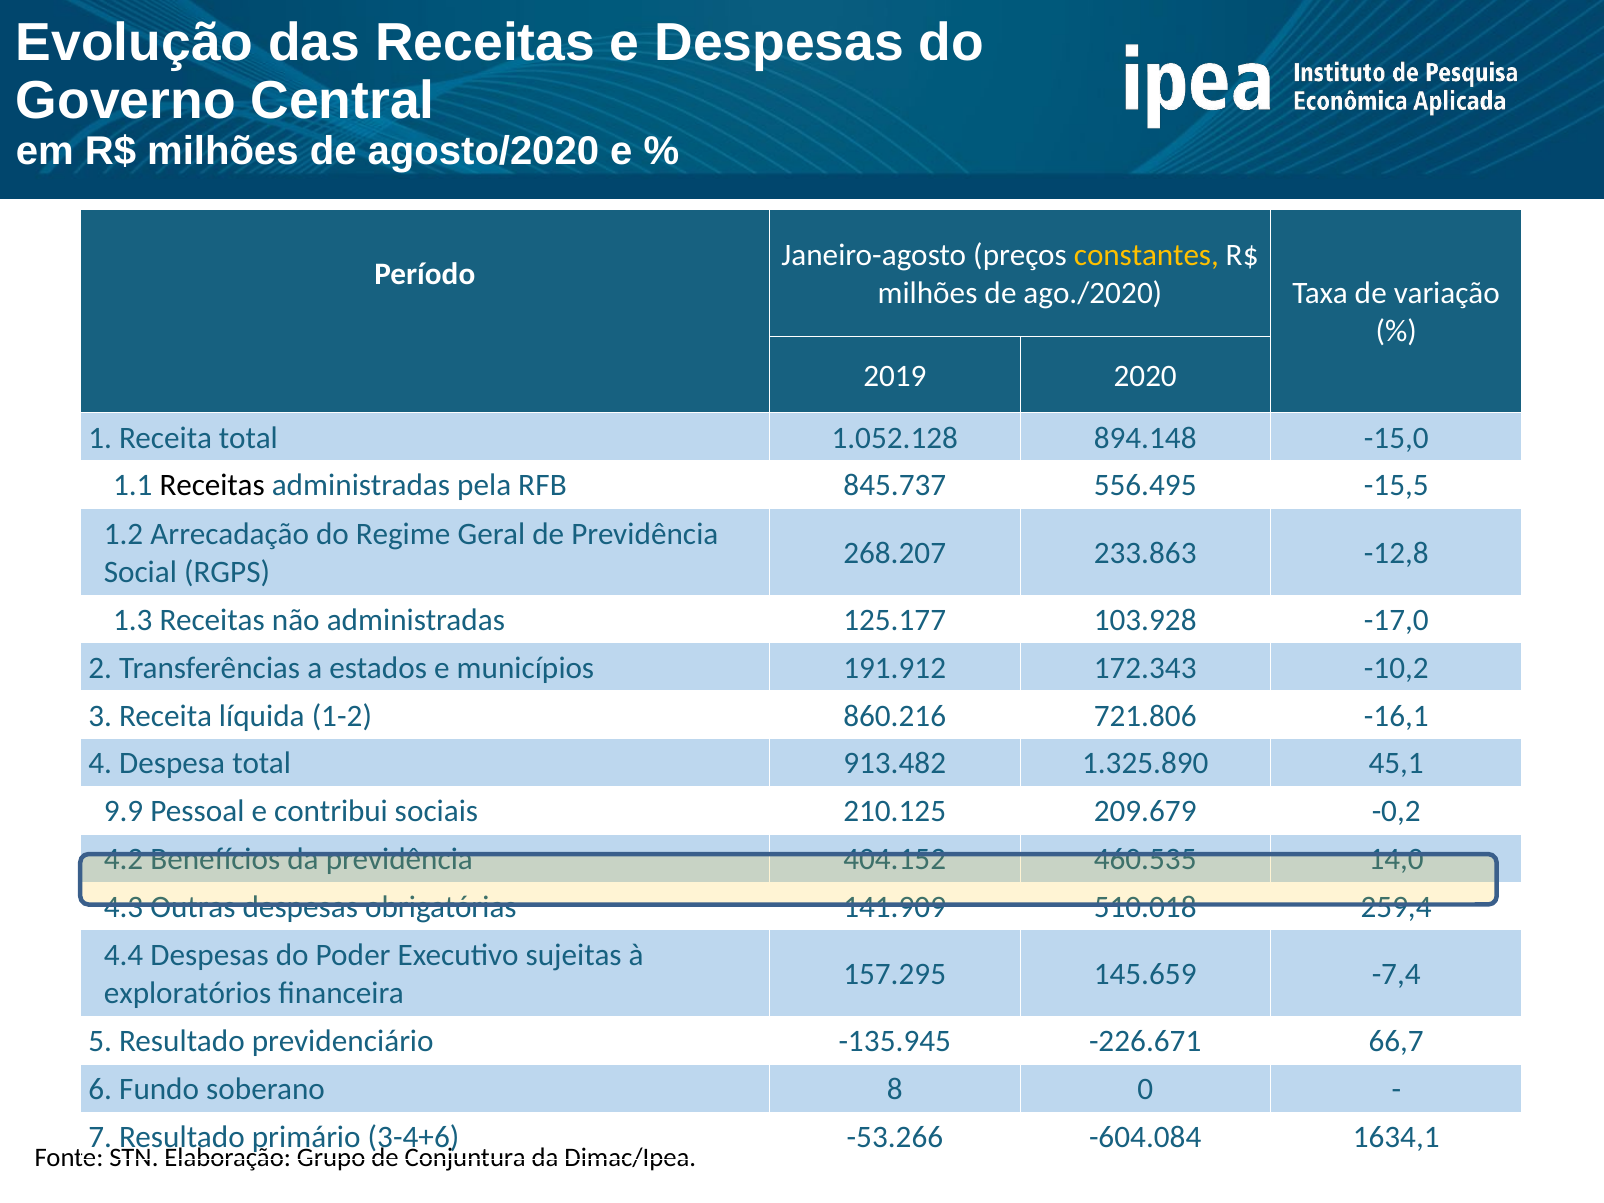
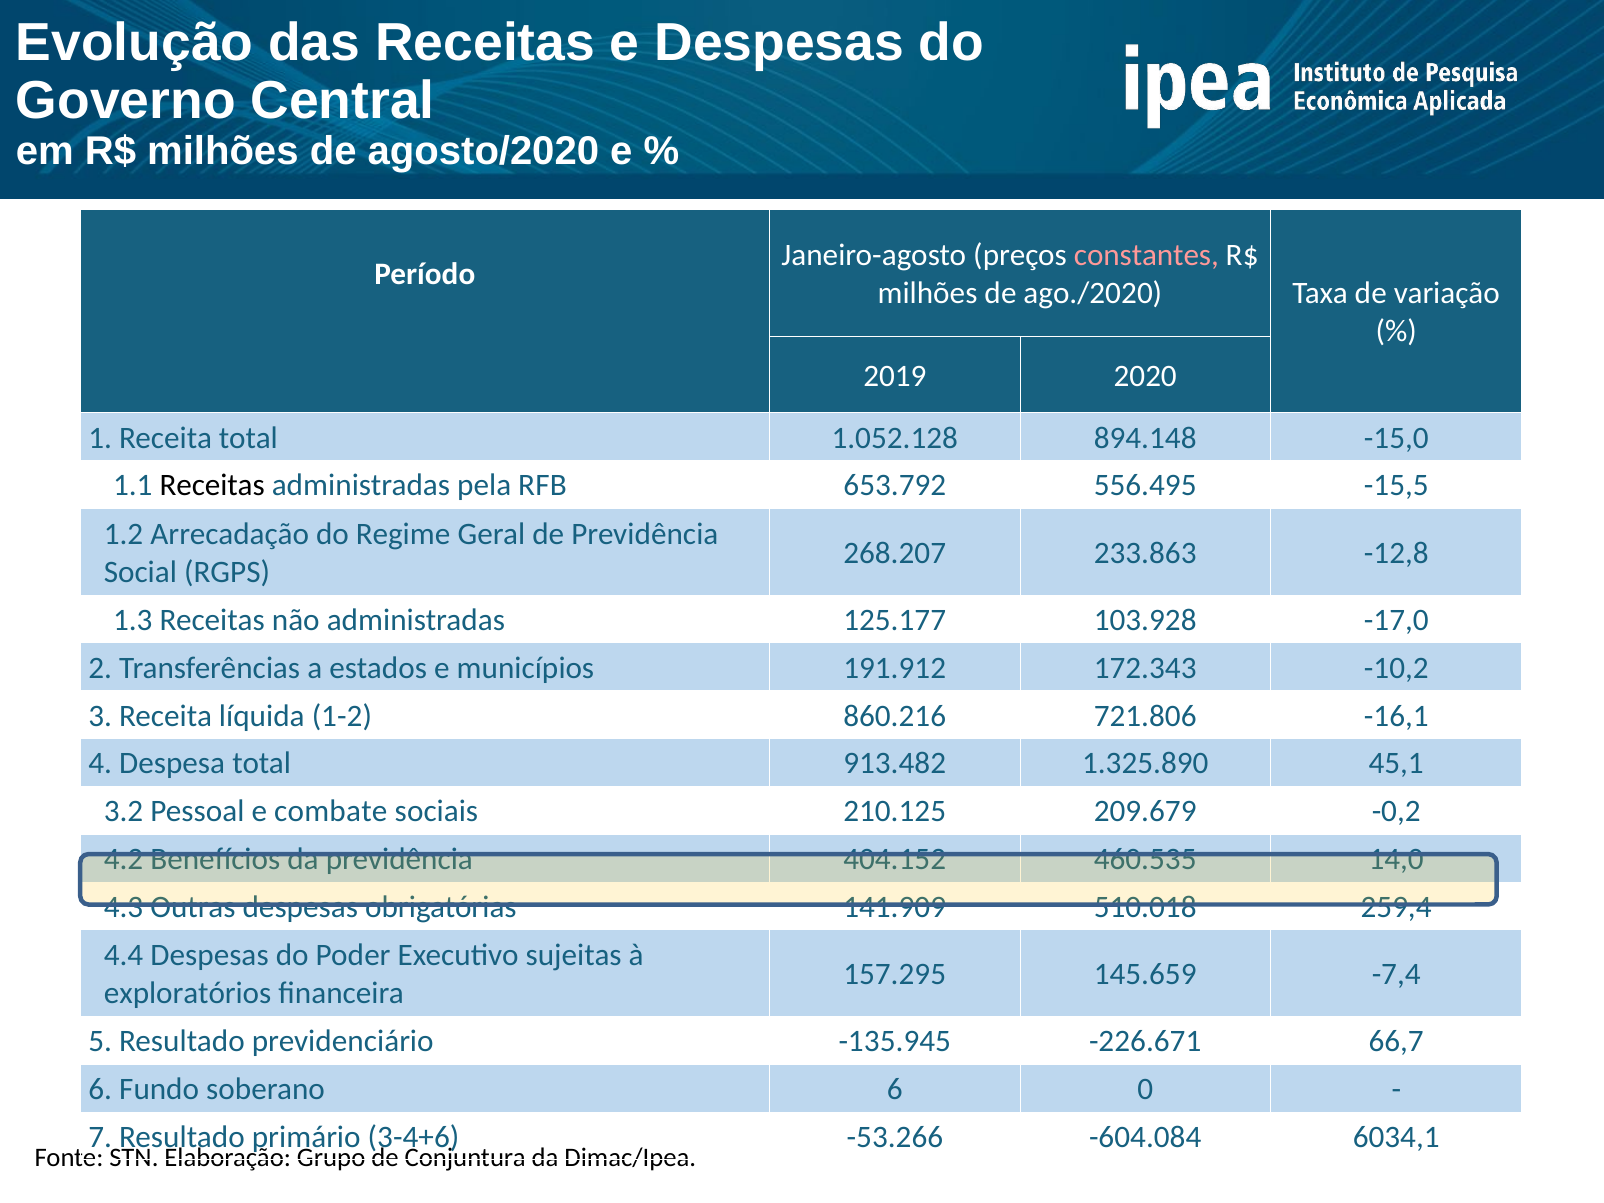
constantes colour: yellow -> pink
845.737: 845.737 -> 653.792
9.9: 9.9 -> 3.2
contribui: contribui -> combate
soberano 8: 8 -> 6
1634,1: 1634,1 -> 6034,1
